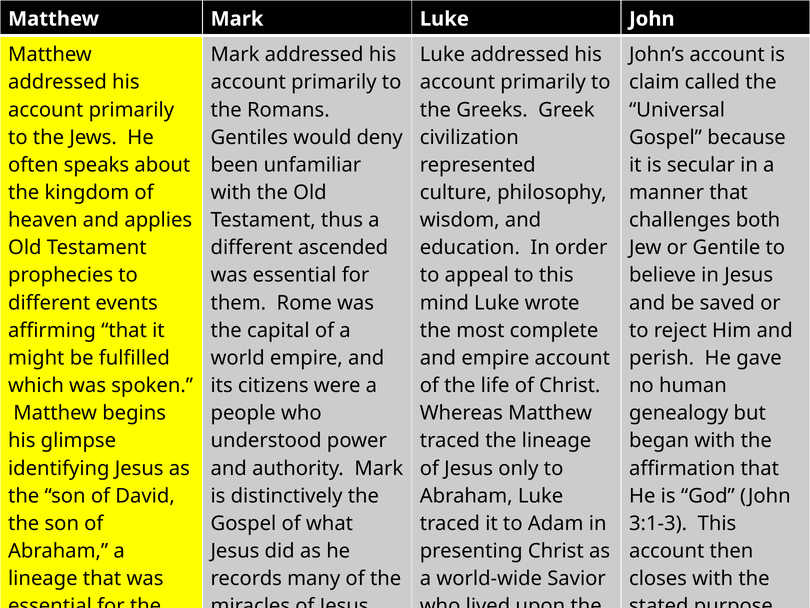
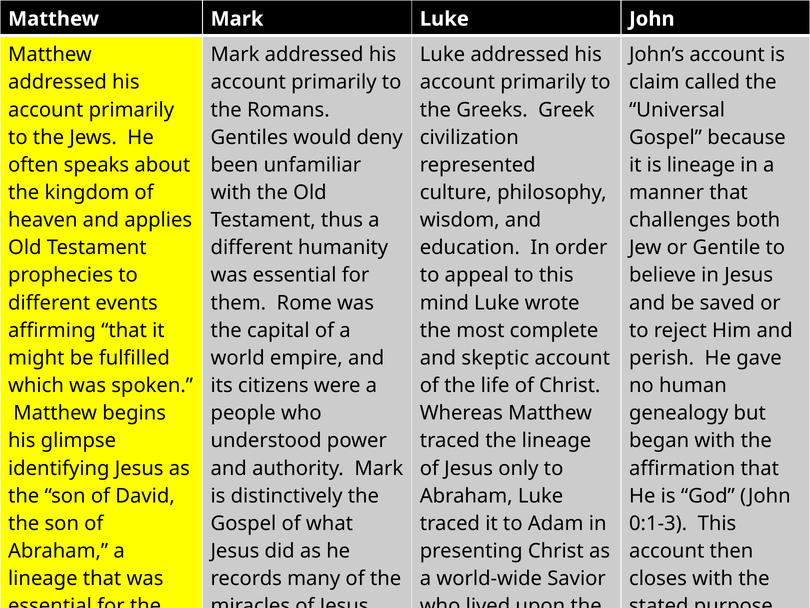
is secular: secular -> lineage
ascended: ascended -> humanity
and empire: empire -> skeptic
3:1-3: 3:1-3 -> 0:1-3
